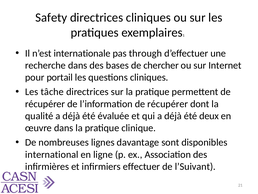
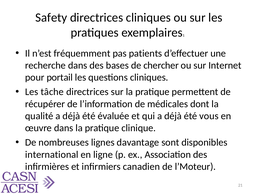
internationale: internationale -> fréquemment
through: through -> patients
l’information de récupérer: récupérer -> médicales
deux: deux -> vous
effectuer: effectuer -> canadien
l’Suivant: l’Suivant -> l’Moteur
